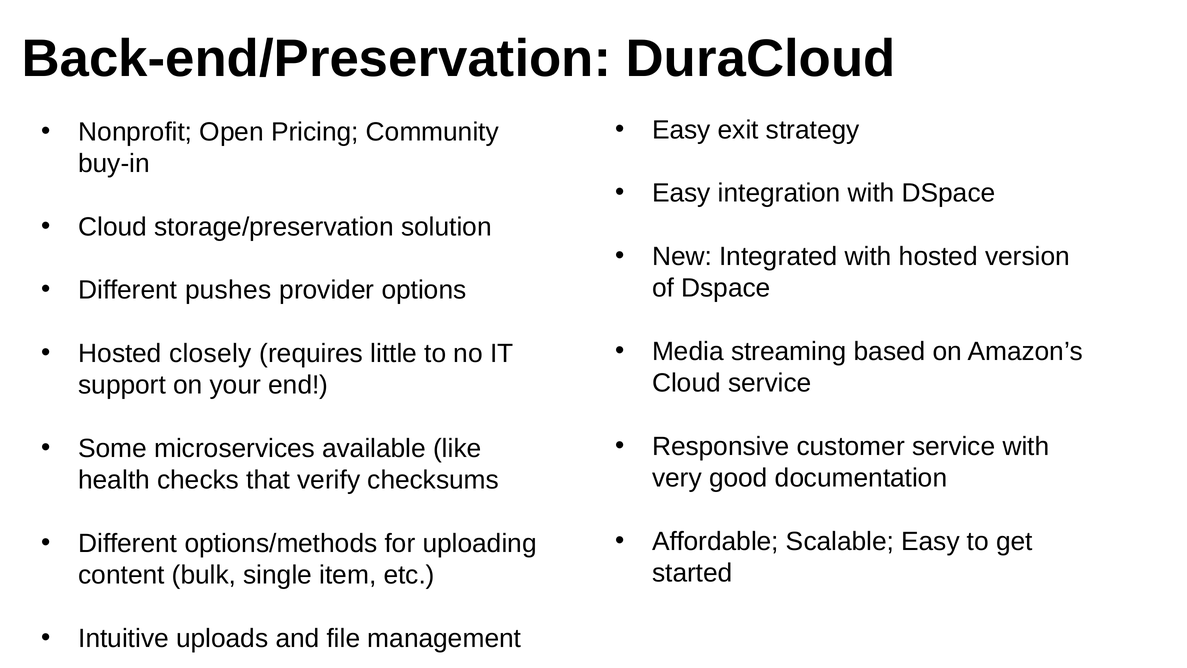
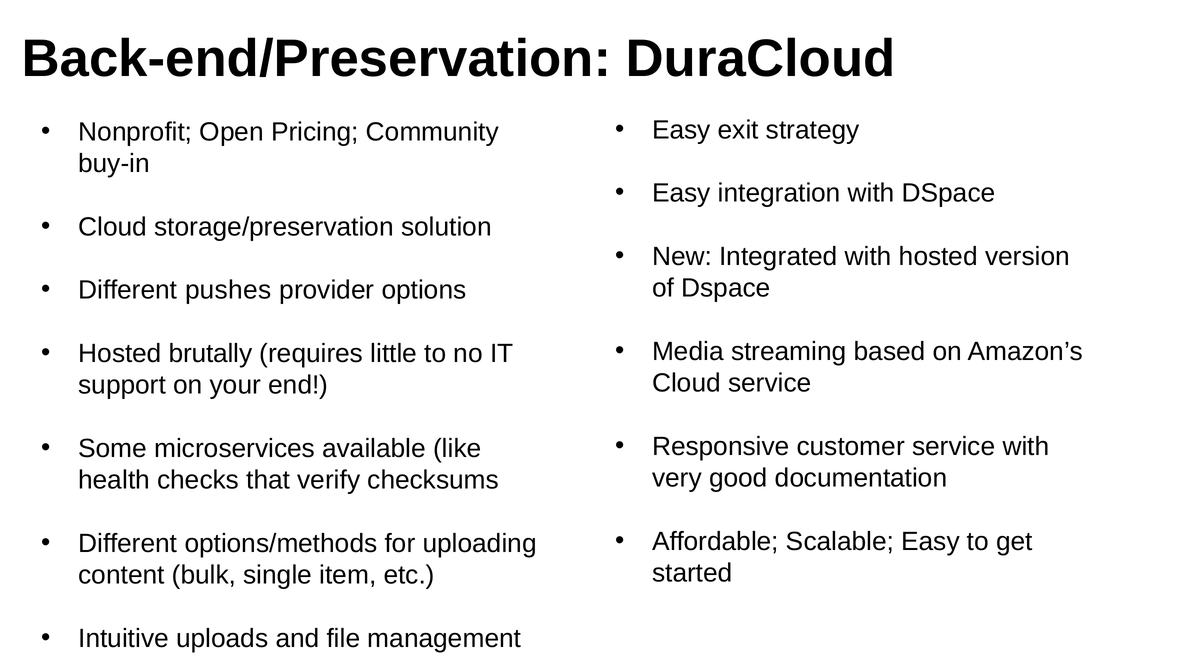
closely: closely -> brutally
